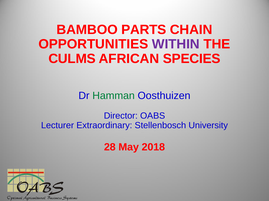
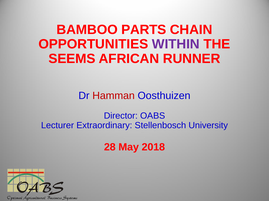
CULMS: CULMS -> SEEMS
SPECIES: SPECIES -> RUNNER
Hamman colour: green -> red
